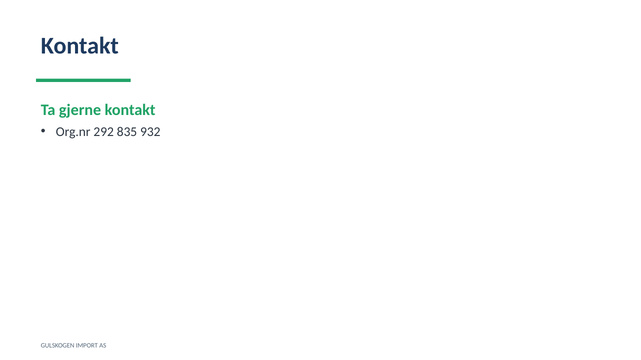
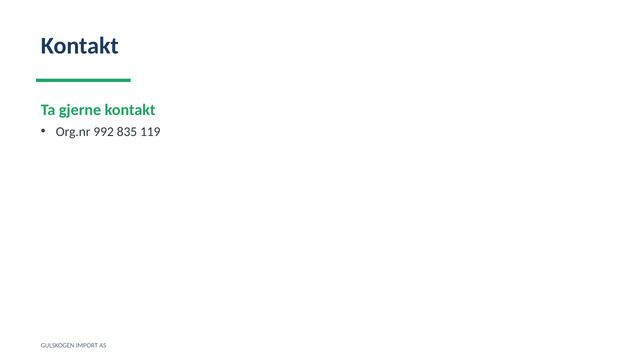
292: 292 -> 992
932: 932 -> 119
